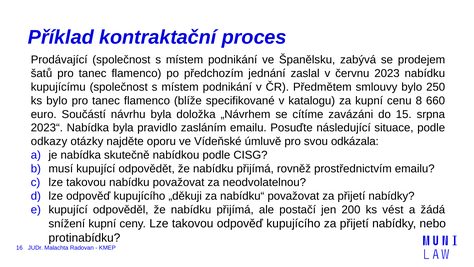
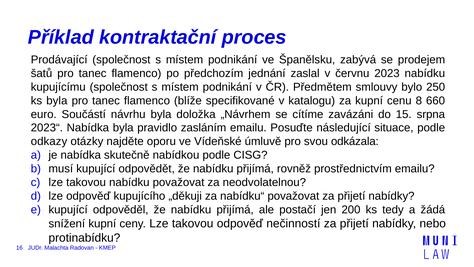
ks bylo: bylo -> byla
vést: vést -> tedy
takovou odpověď kupujícího: kupujícího -> nečinností
